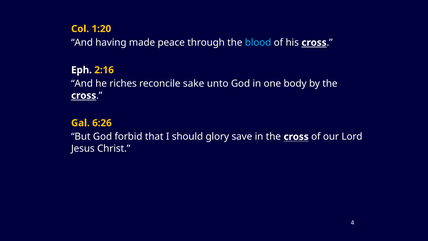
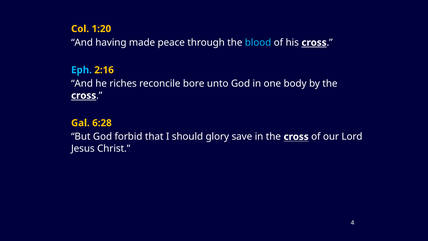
Eph colour: white -> light blue
sake: sake -> bore
6:26: 6:26 -> 6:28
